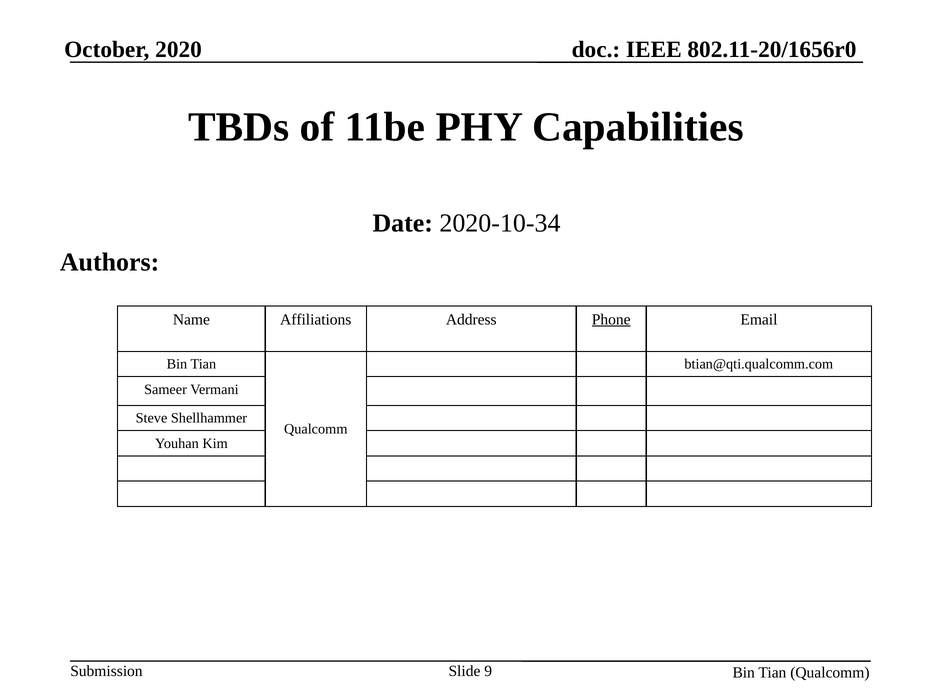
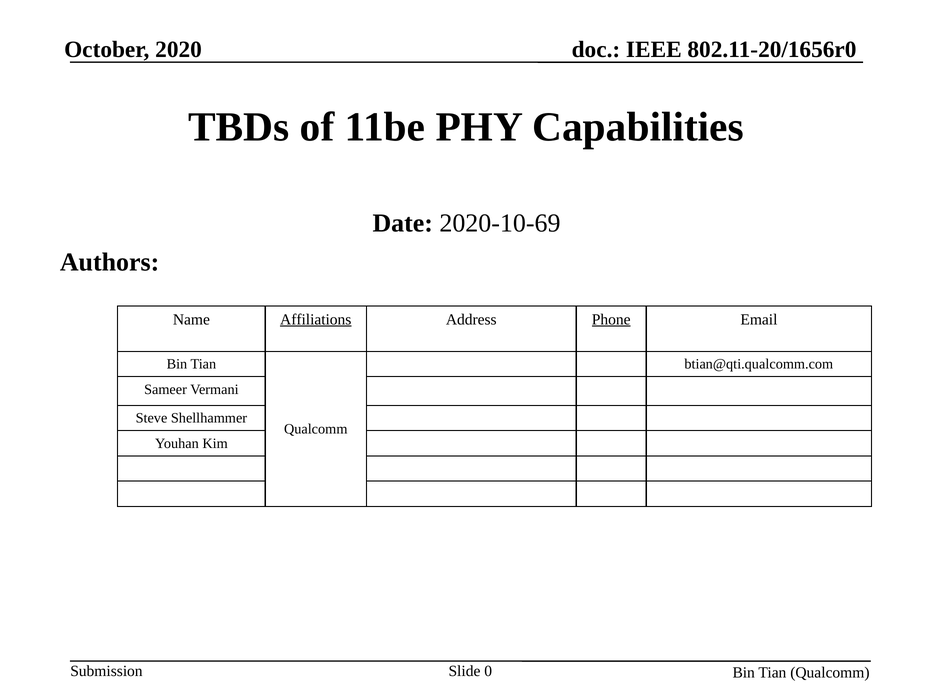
2020-10-34: 2020-10-34 -> 2020-10-69
Affiliations underline: none -> present
9: 9 -> 0
